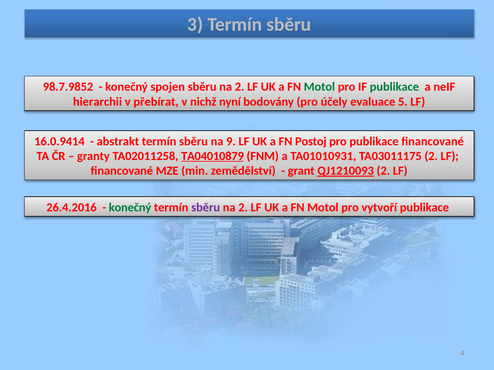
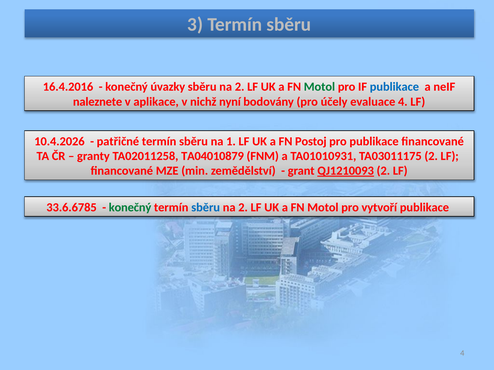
98.7.9852: 98.7.9852 -> 16.4.2016
spojen: spojen -> úvazky
publikace at (394, 87) colour: green -> blue
hierarchii: hierarchii -> naleznete
přebírat: přebírat -> aplikace
evaluace 5: 5 -> 4
16.0.9414: 16.0.9414 -> 10.4.2026
abstrakt: abstrakt -> patřičné
9: 9 -> 1
TA04010879 underline: present -> none
26.4.2016: 26.4.2016 -> 33.6.6785
sběru at (206, 208) colour: purple -> blue
